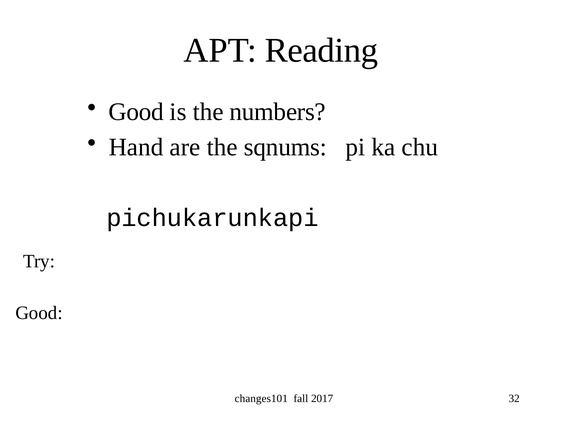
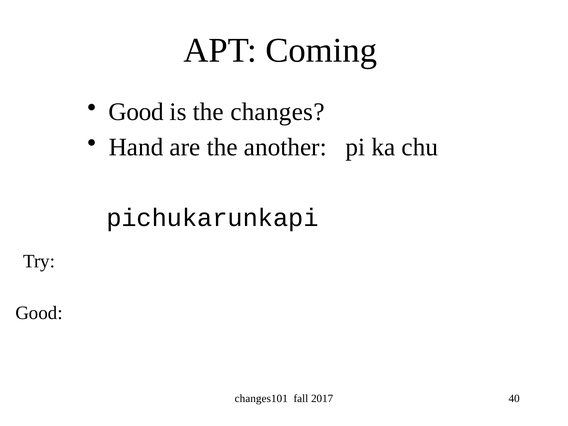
Reading: Reading -> Coming
numbers: numbers -> changes
sqnums: sqnums -> another
32: 32 -> 40
